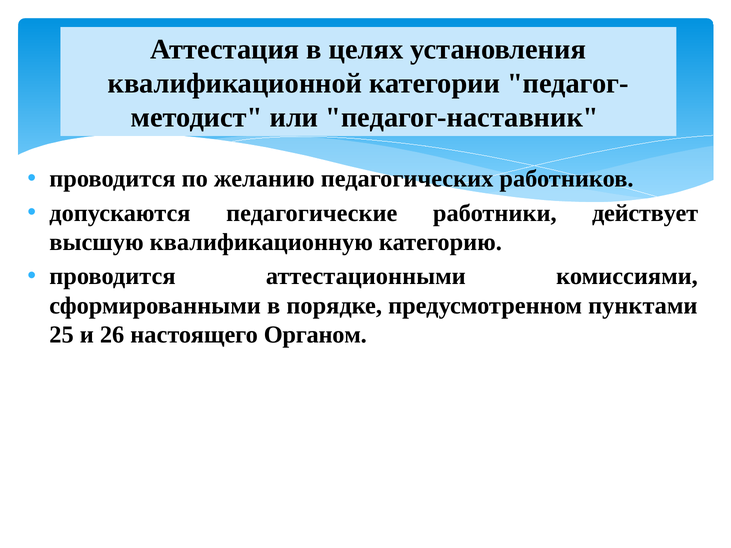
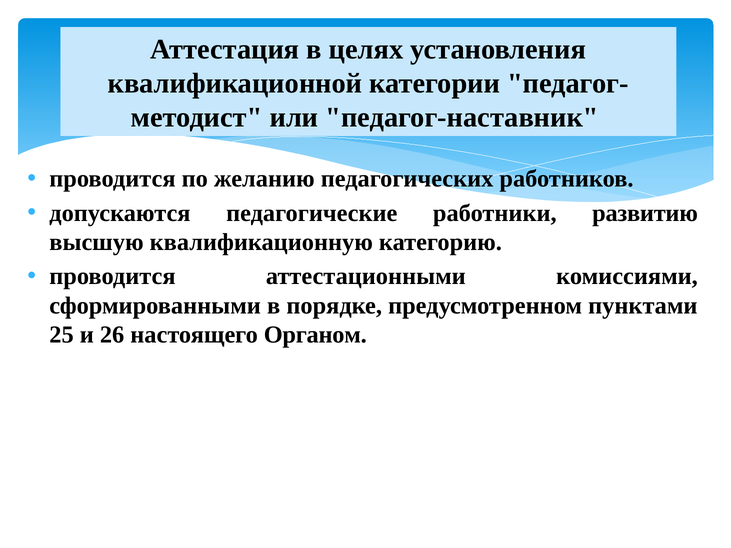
действует: действует -> развитию
